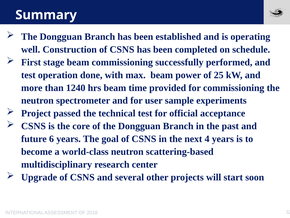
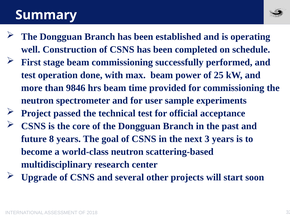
1240: 1240 -> 9846
6: 6 -> 8
4: 4 -> 3
